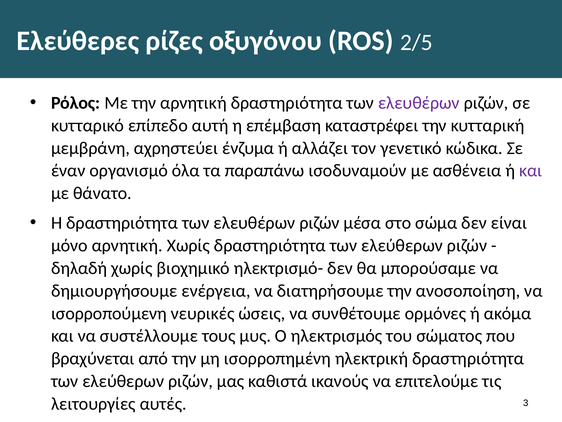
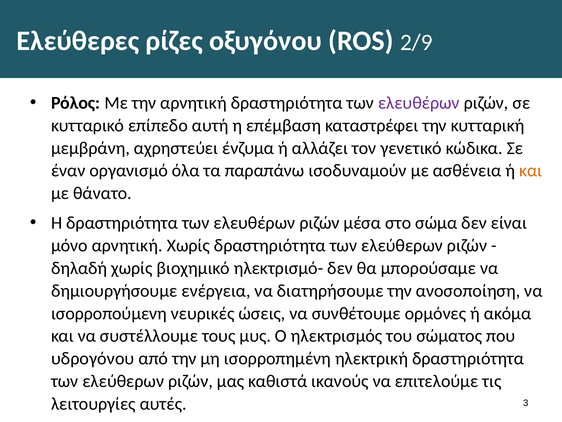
2/5: 2/5 -> 2/9
και at (531, 170) colour: purple -> orange
βραχύνεται: βραχύνεται -> υδρογόνου
